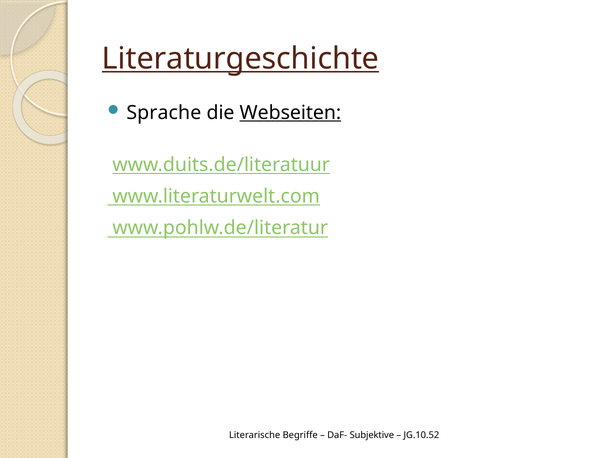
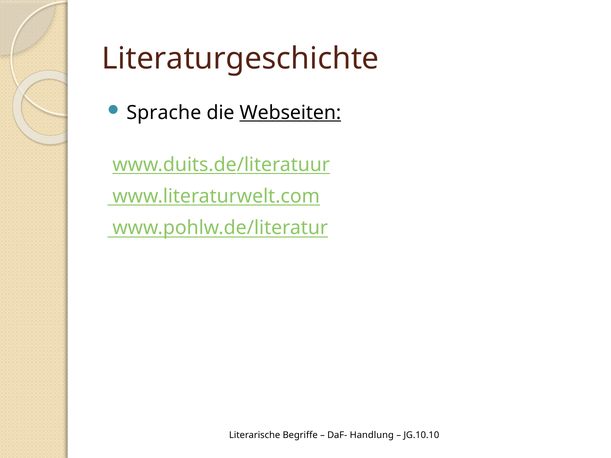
Literaturgeschichte underline: present -> none
Subjektive: Subjektive -> Handlung
JG.10.52: JG.10.52 -> JG.10.10
